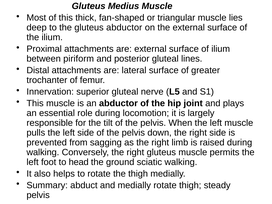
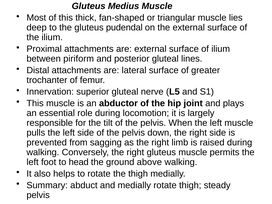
gluteus abductor: abductor -> pudendal
sciatic: sciatic -> above
